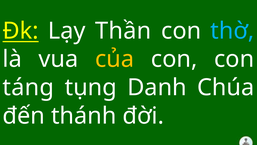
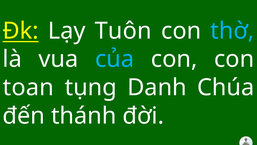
Thần: Thần -> Tuôn
của colour: yellow -> light blue
táng: táng -> toan
